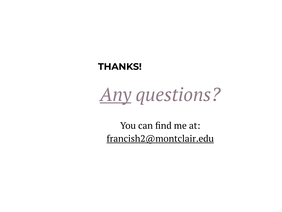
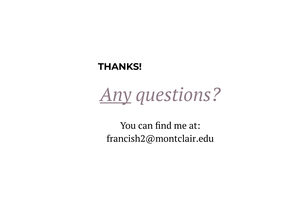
francish2@montclair.edu underline: present -> none
